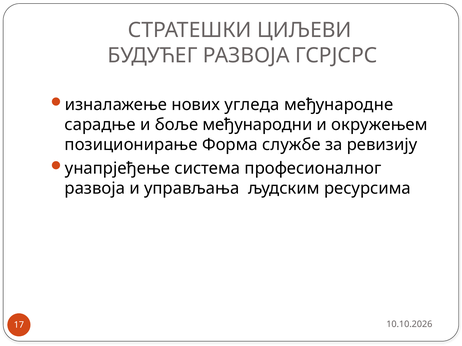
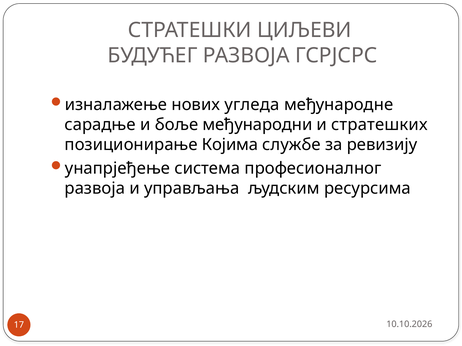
окружењем: окружењем -> стратешких
Форма: Форма -> Којима
